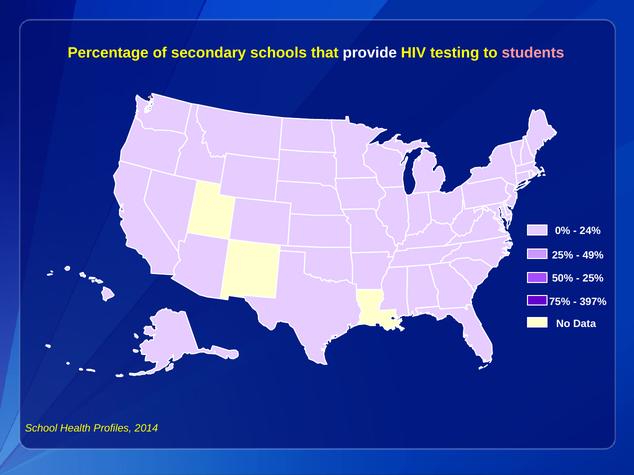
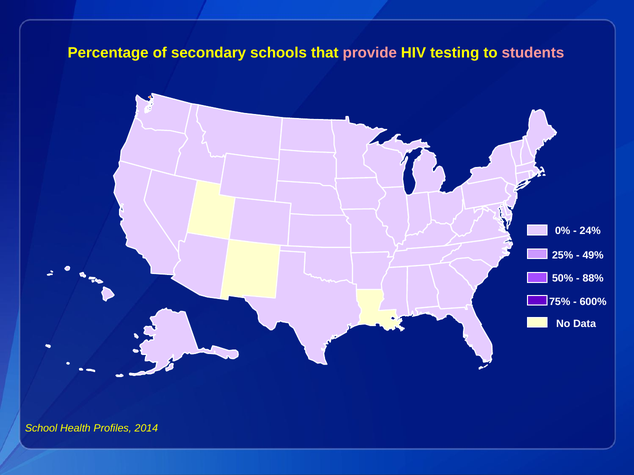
provide colour: white -> pink
25% at (593, 278): 25% -> 88%
397%: 397% -> 600%
